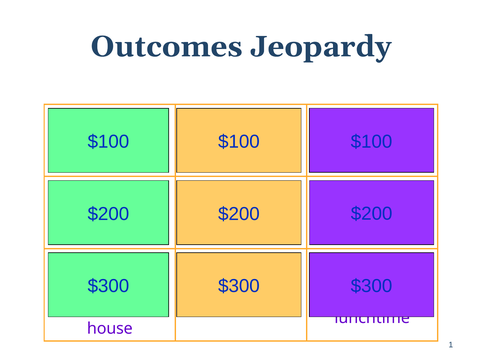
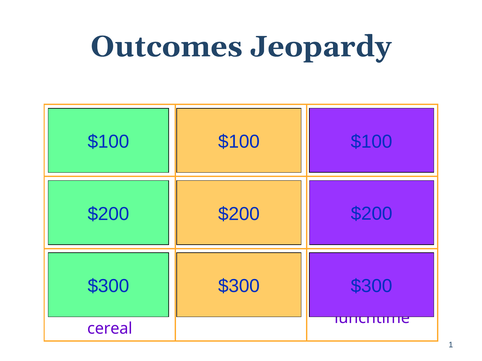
house at (110, 329): house -> cereal
